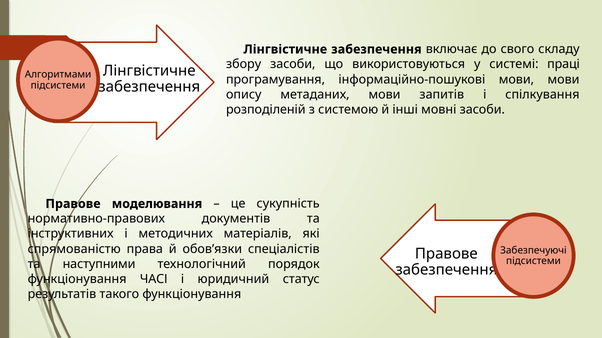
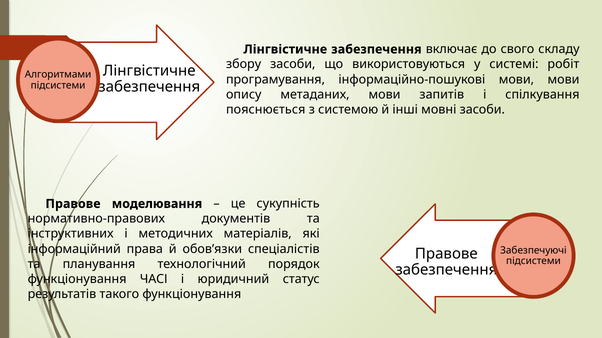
праці: праці -> робіт
розподіленій: розподіленій -> пояснюється
спрямованістю: спрямованістю -> інформаційний
наступними: наступними -> планування
